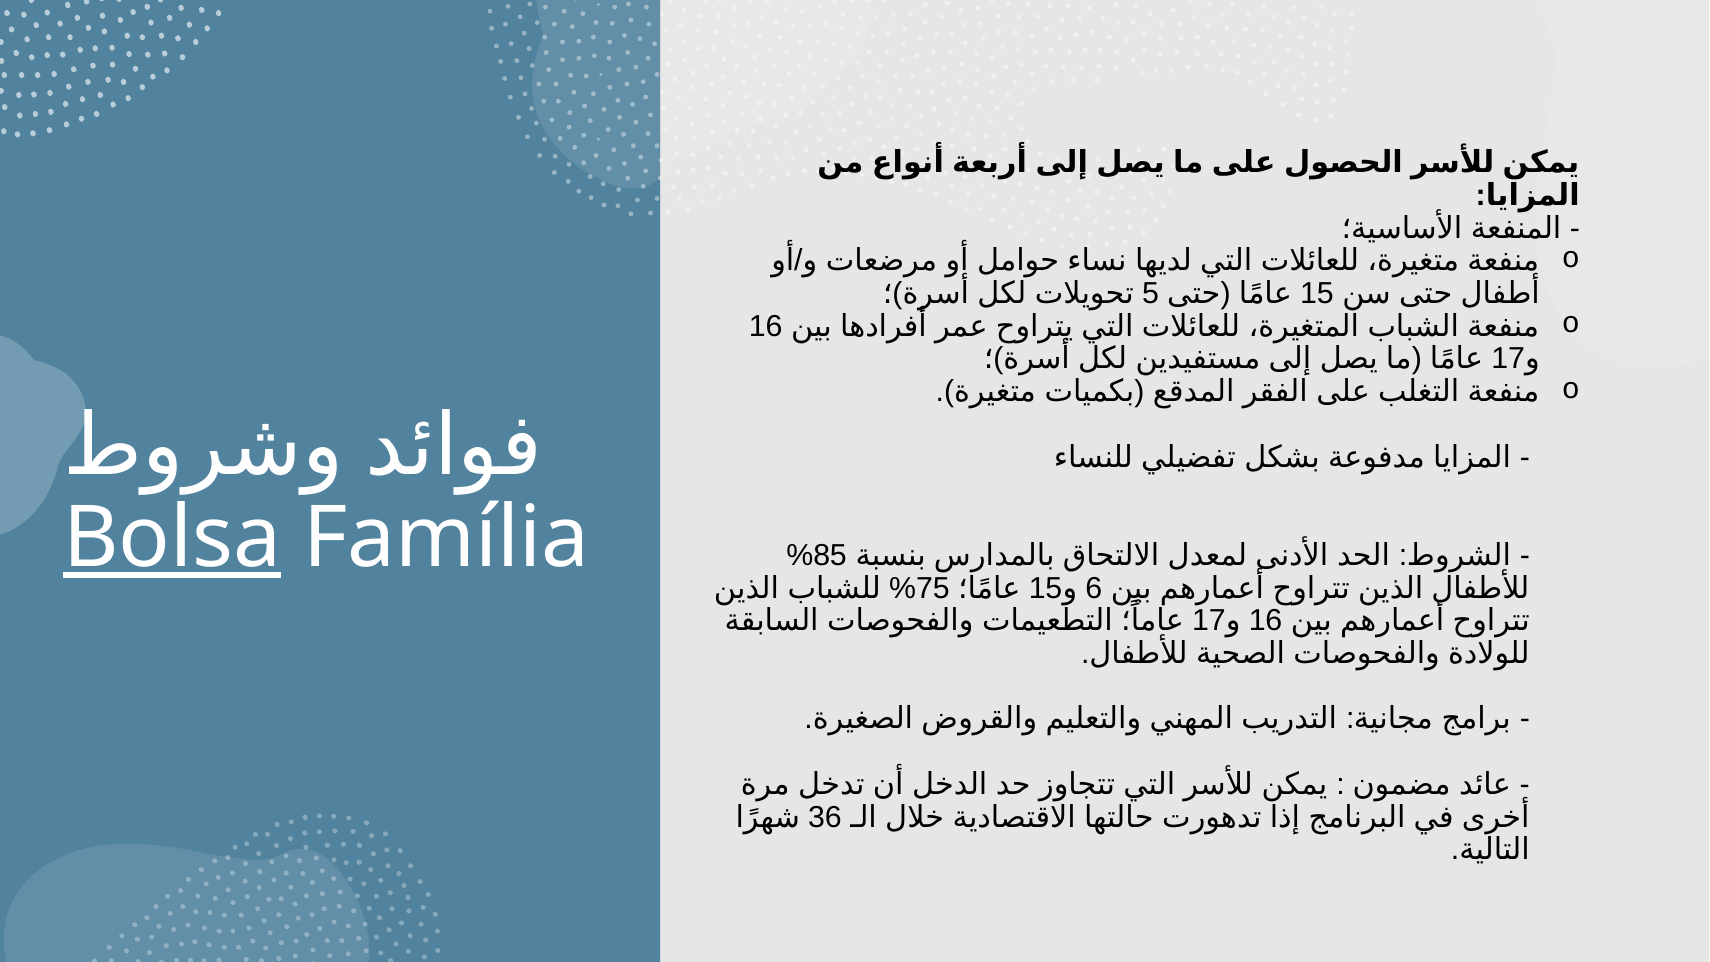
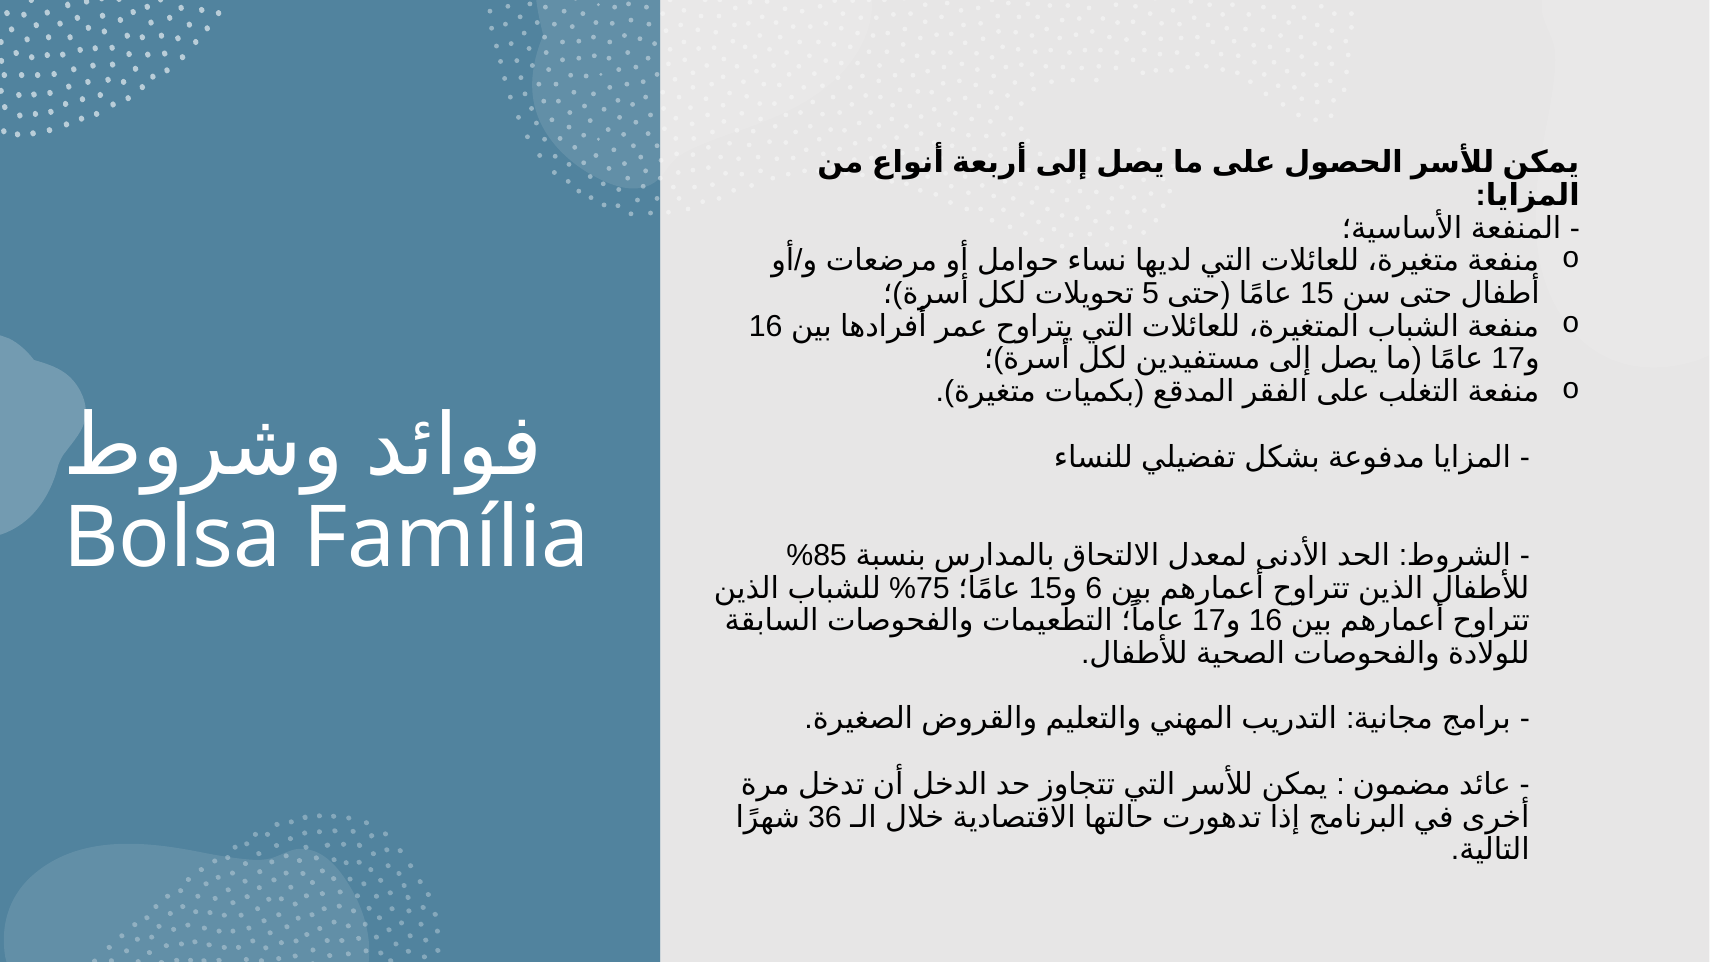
Bolsa underline: present -> none
